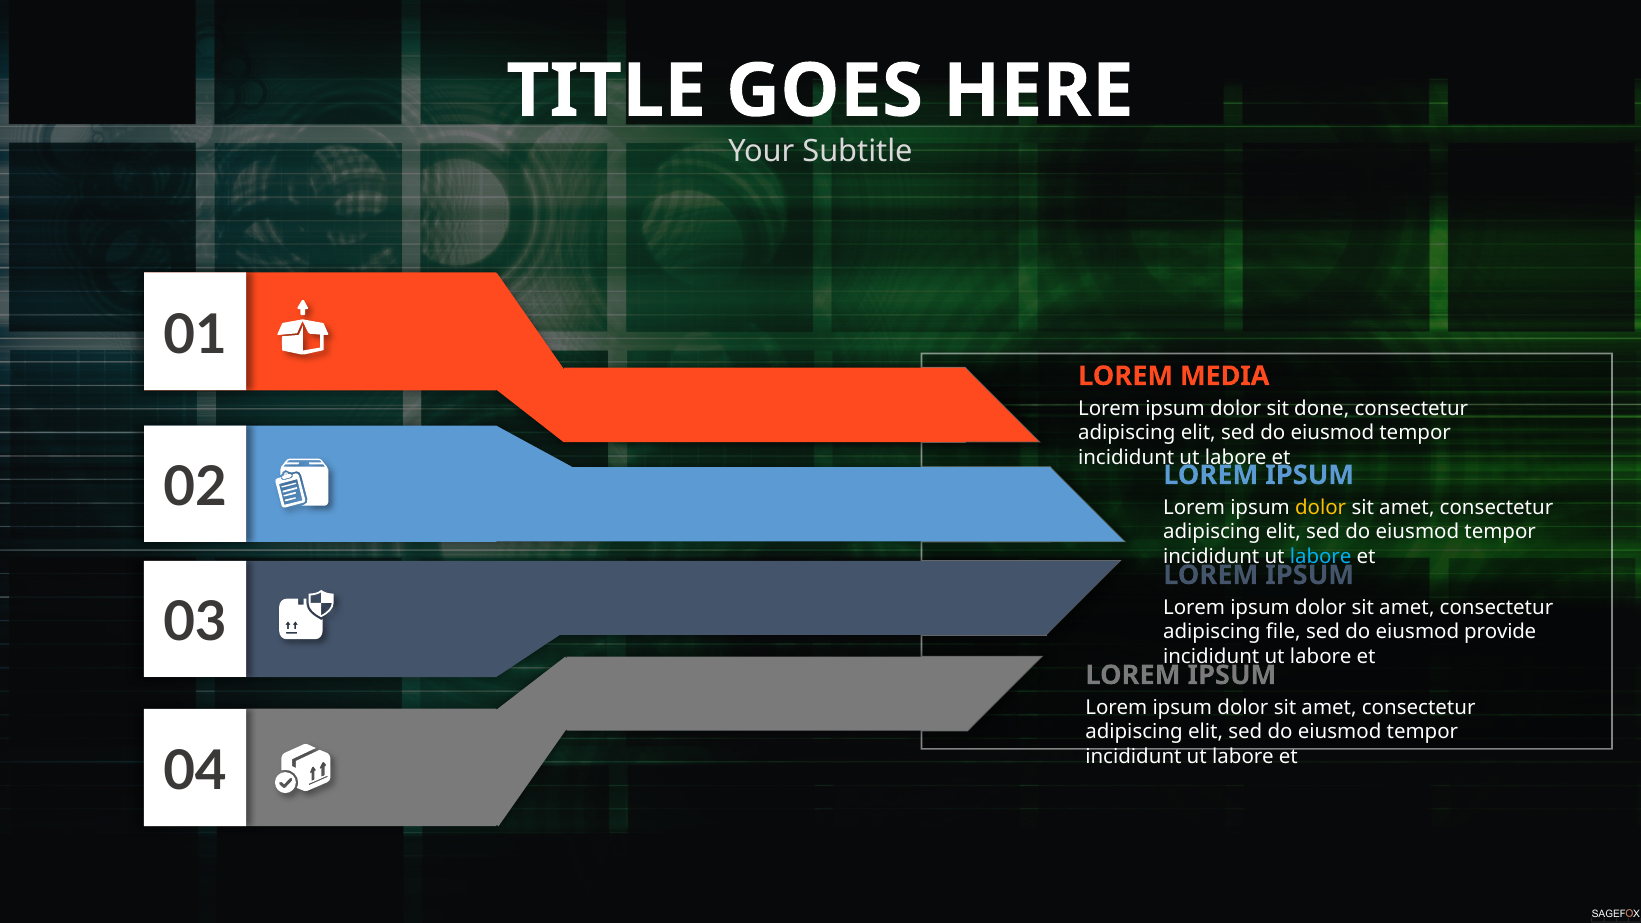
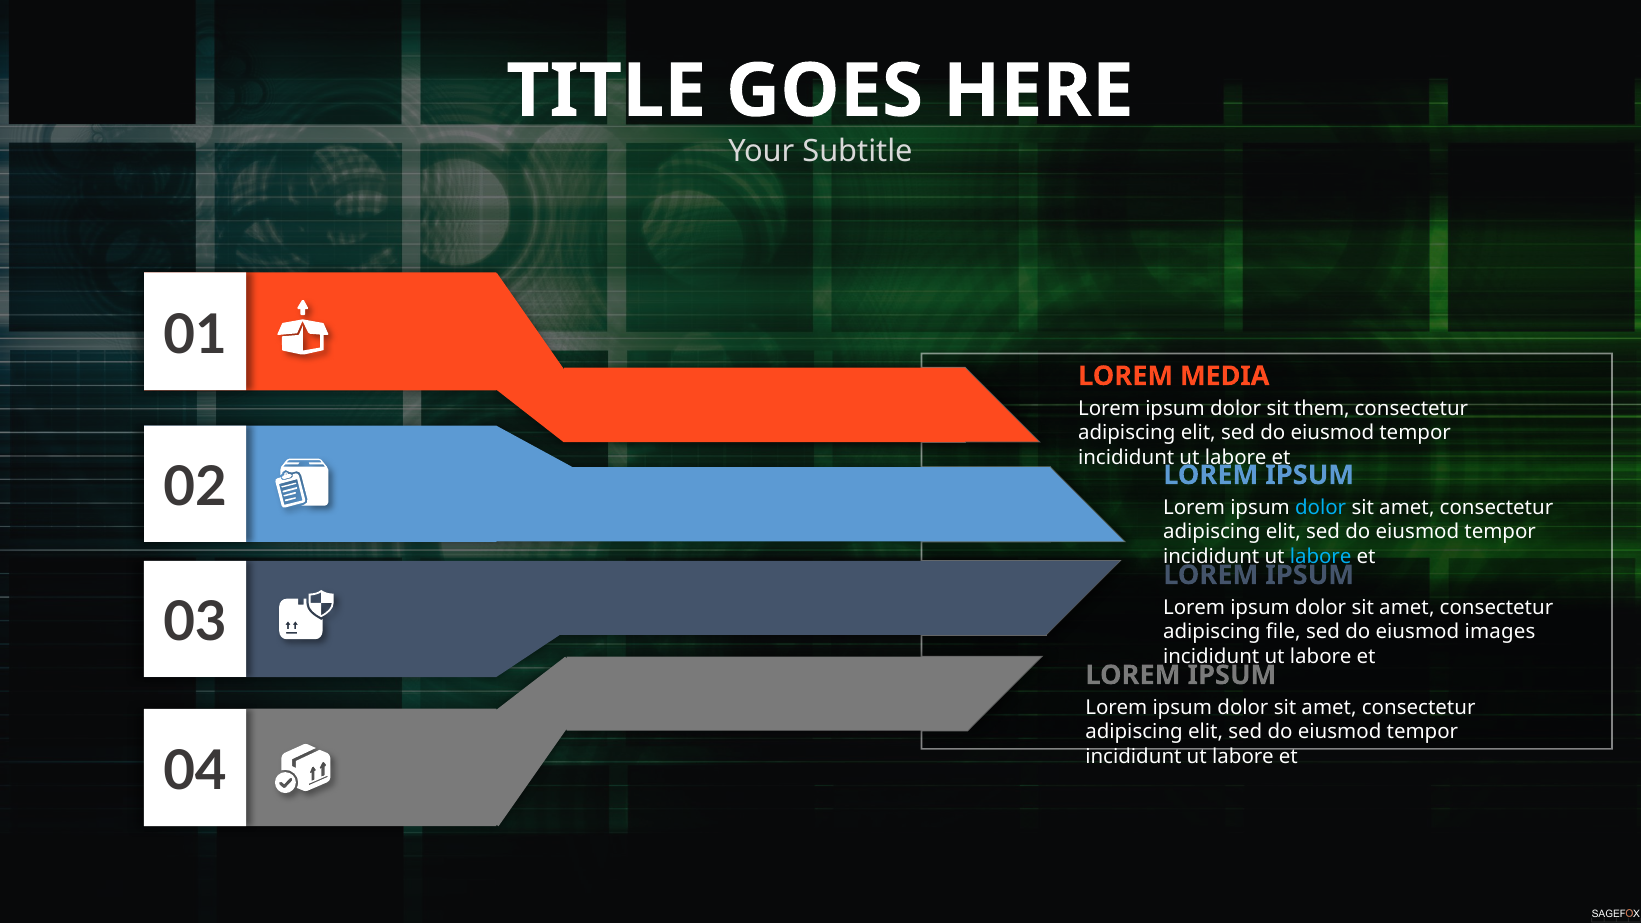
done: done -> them
dolor at (1321, 507) colour: yellow -> light blue
provide: provide -> images
